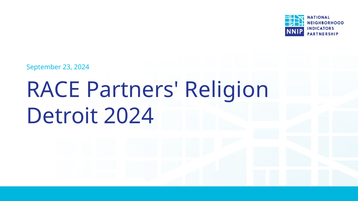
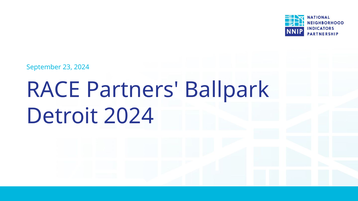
Religion: Religion -> Ballpark
